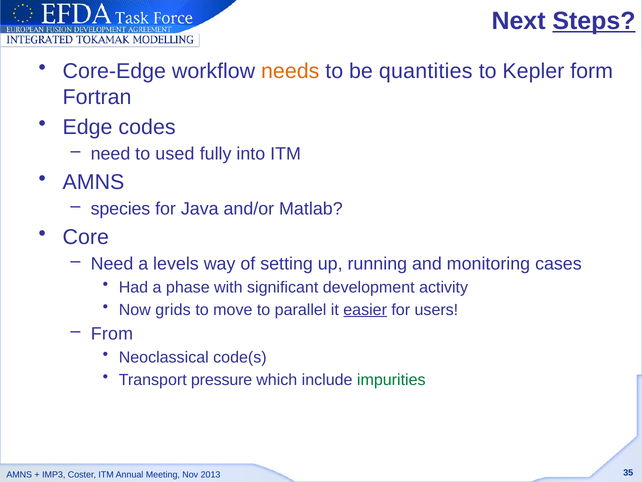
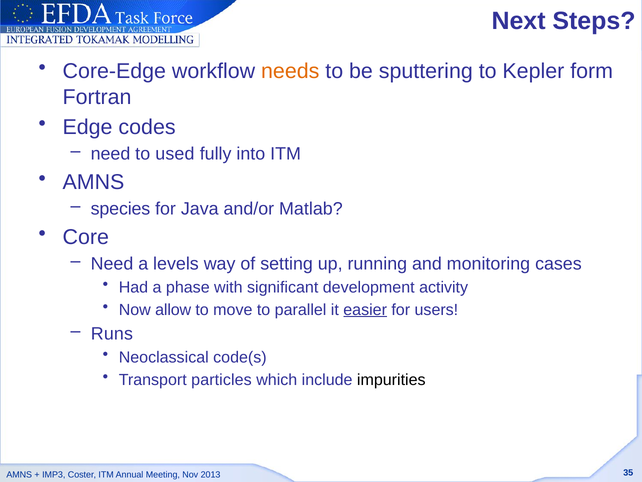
Steps underline: present -> none
quantities: quantities -> sputtering
grids: grids -> allow
From: From -> Runs
pressure: pressure -> particles
impurities colour: green -> black
